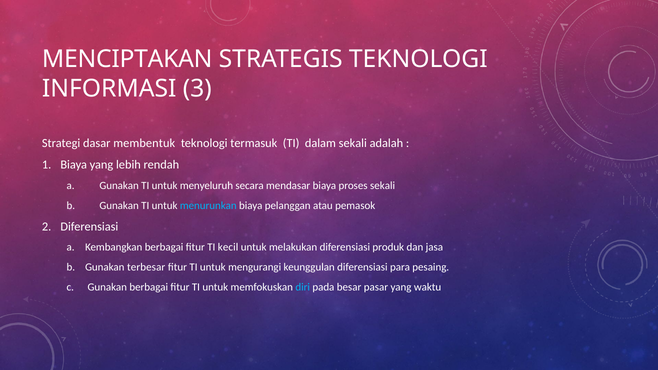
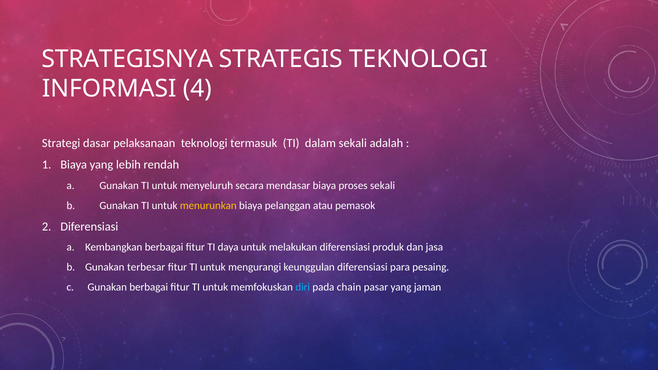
MENCIPTAKAN: MENCIPTAKAN -> STRATEGISNYA
3: 3 -> 4
membentuk: membentuk -> pelaksanaan
menurunkan colour: light blue -> yellow
kecil: kecil -> daya
besar: besar -> chain
waktu: waktu -> jaman
